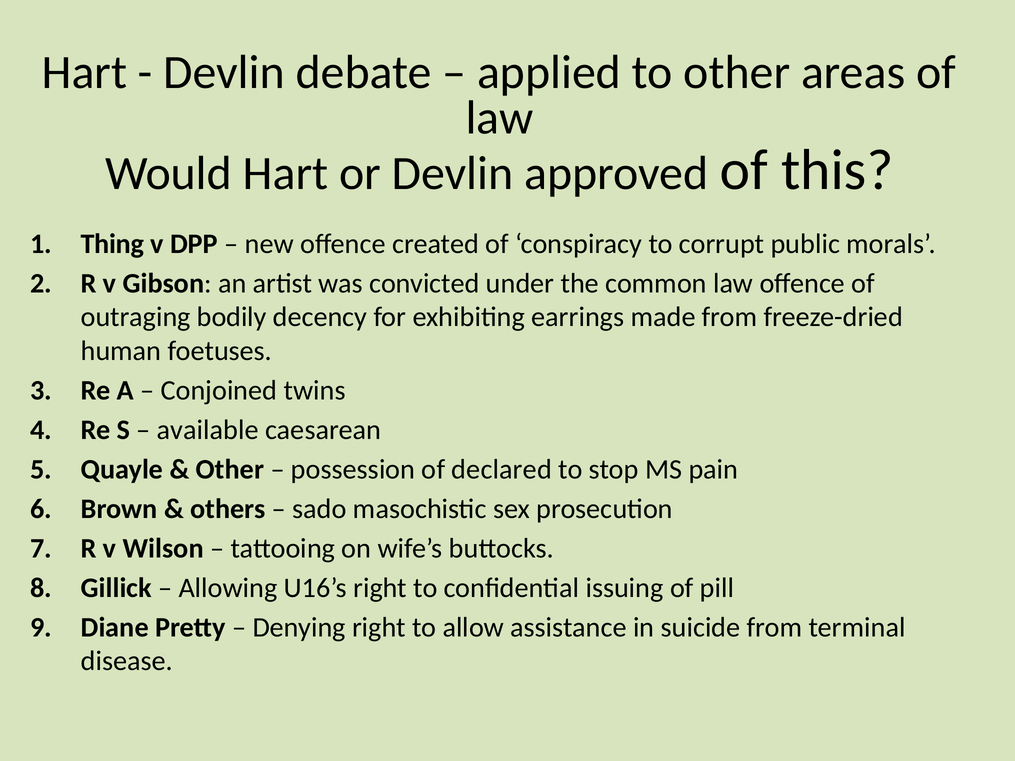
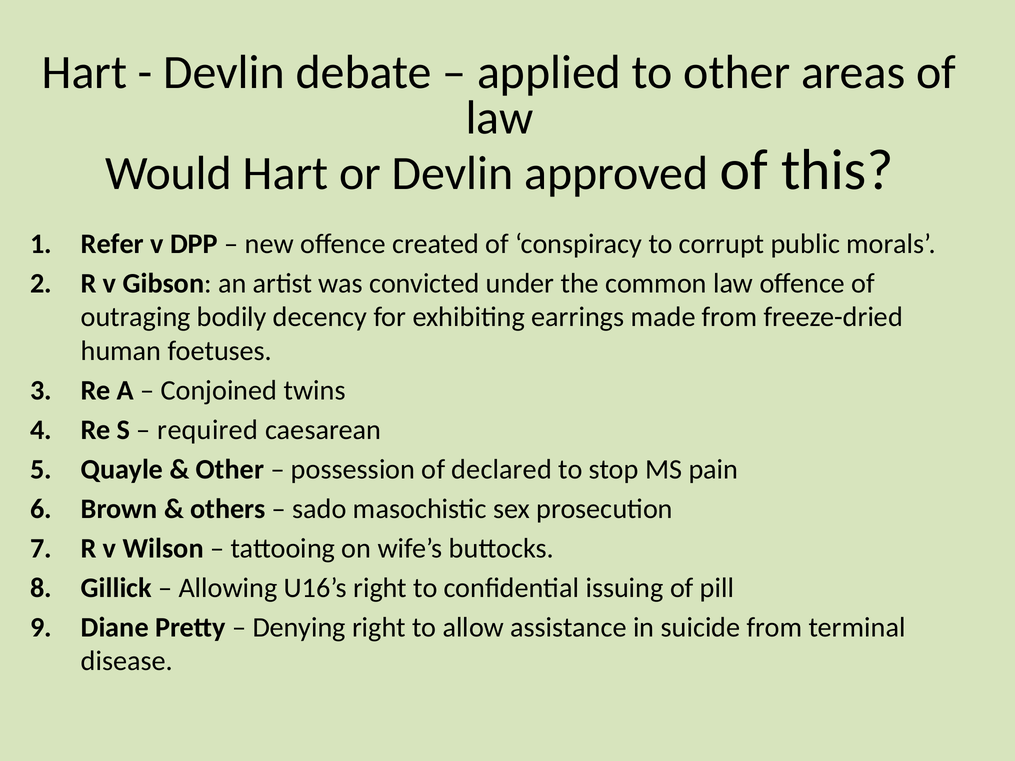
Thing: Thing -> Refer
available: available -> required
